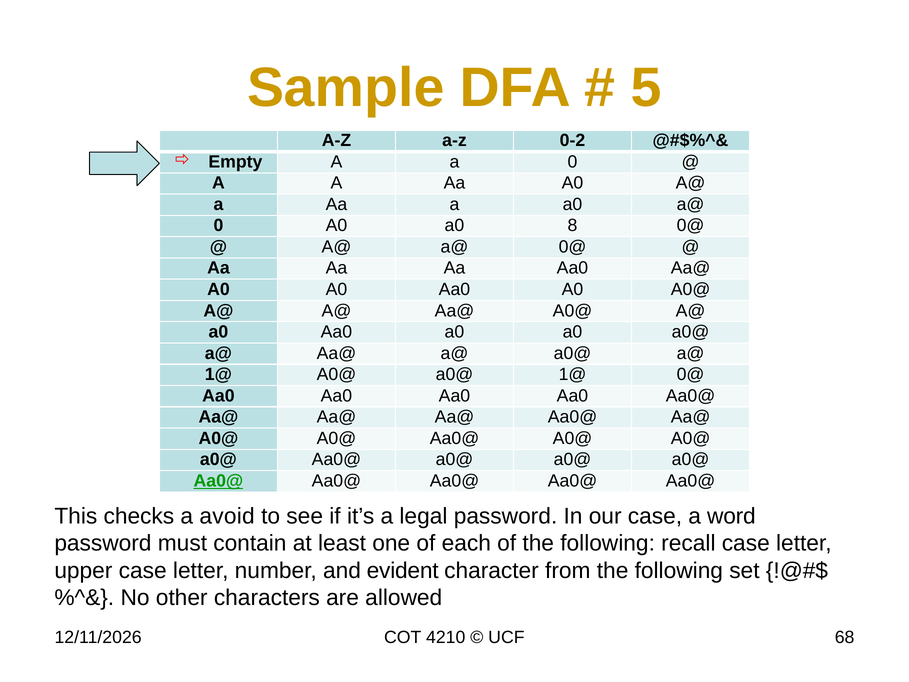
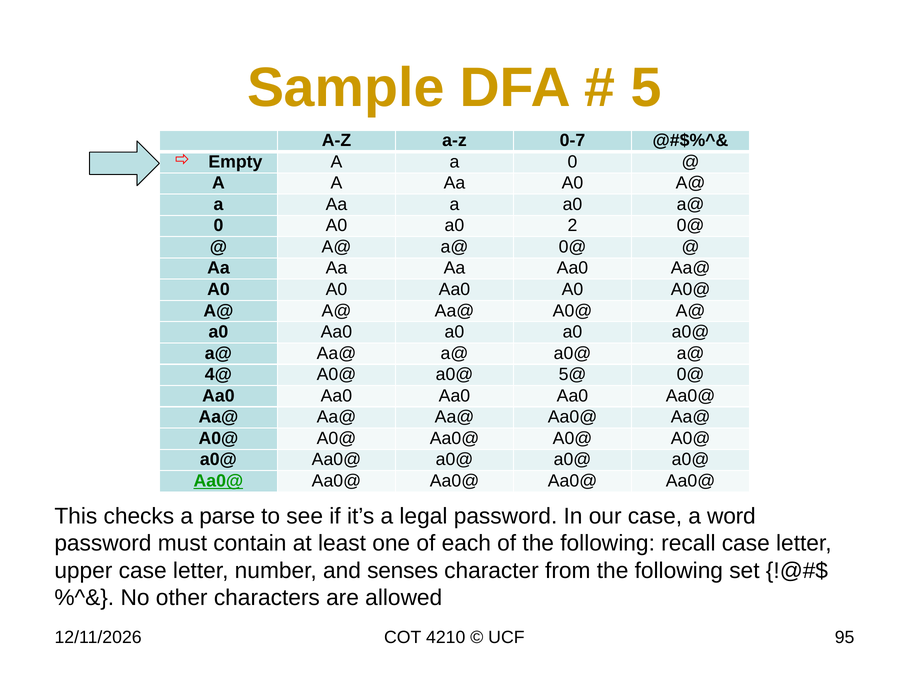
0-2: 0-2 -> 0-7
8: 8 -> 2
1@ at (218, 374): 1@ -> 4@
a0@ 1@: 1@ -> 5@
avoid: avoid -> parse
evident: evident -> senses
68: 68 -> 95
